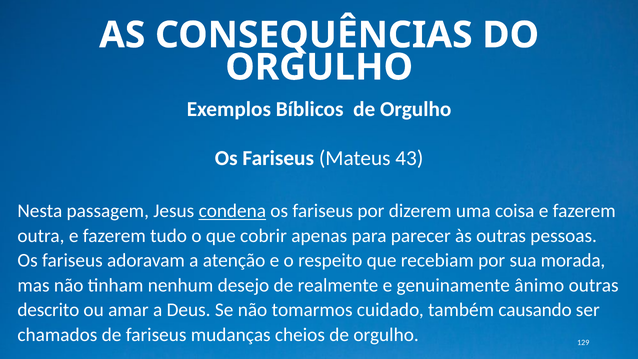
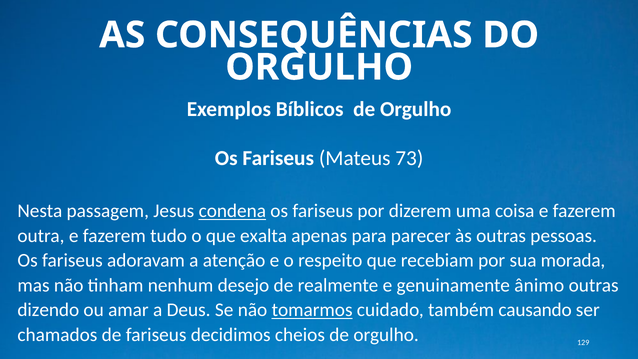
43: 43 -> 73
cobrir: cobrir -> exalta
descrito: descrito -> dizendo
tomarmos underline: none -> present
mudanças: mudanças -> decidimos
